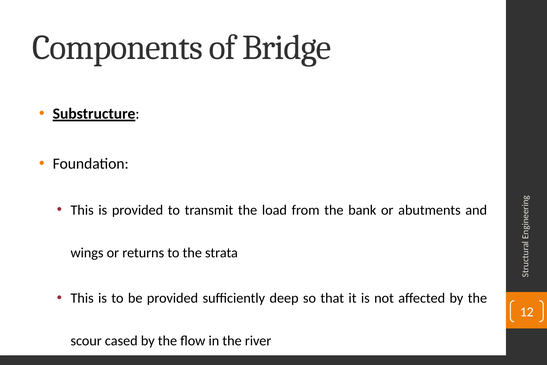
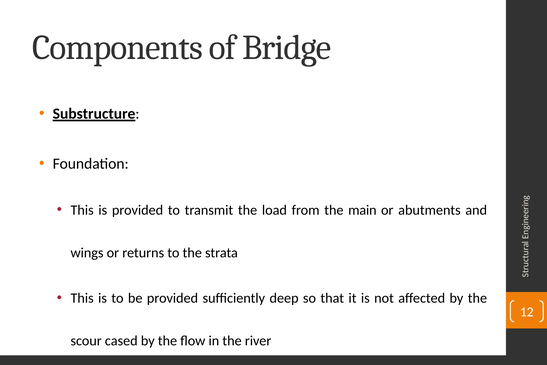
bank: bank -> main
